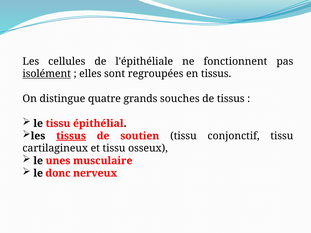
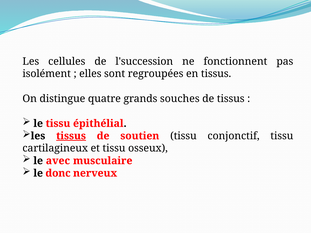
l'épithéliale: l'épithéliale -> l'succession
isolément underline: present -> none
unes: unes -> avec
